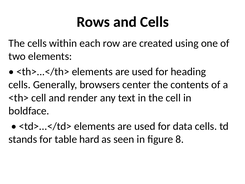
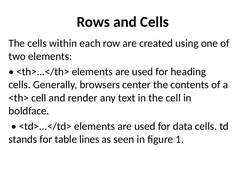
hard: hard -> lines
8: 8 -> 1
